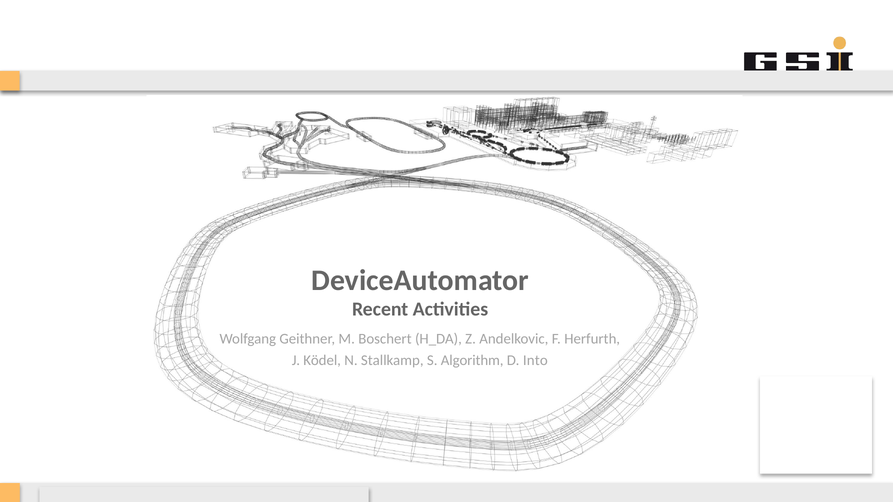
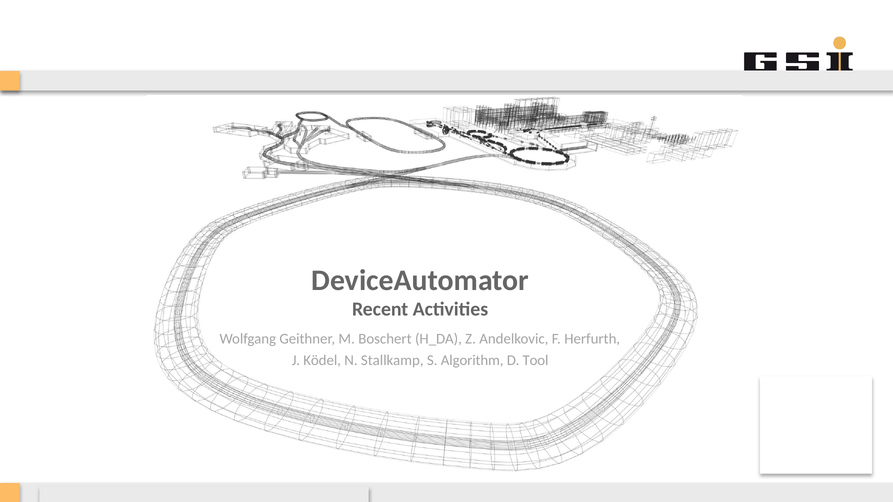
Into: Into -> Tool
